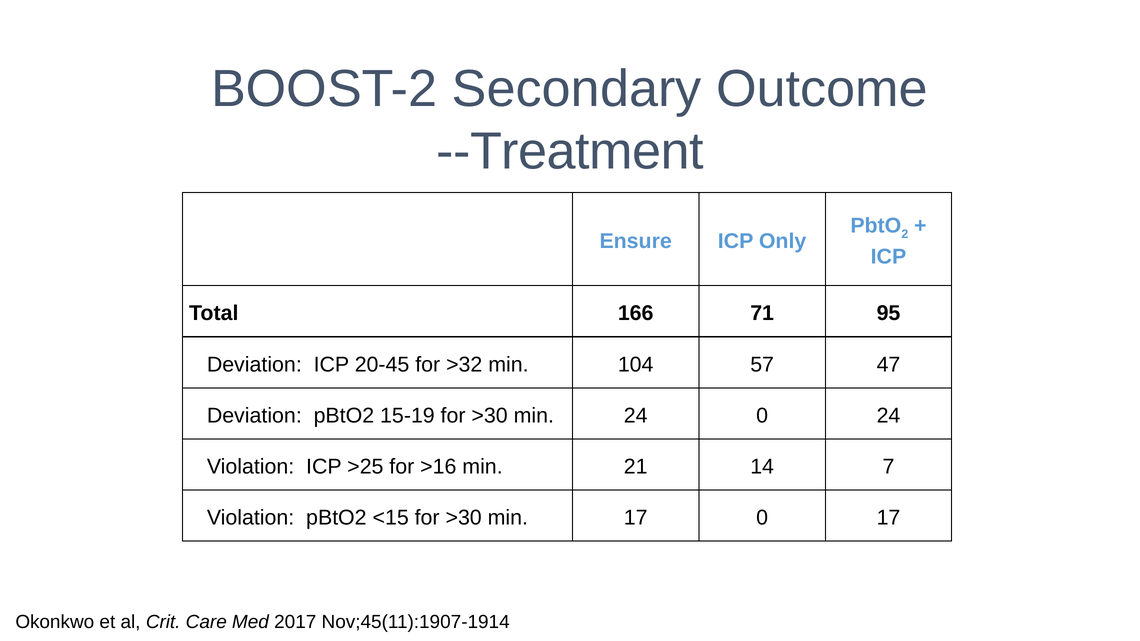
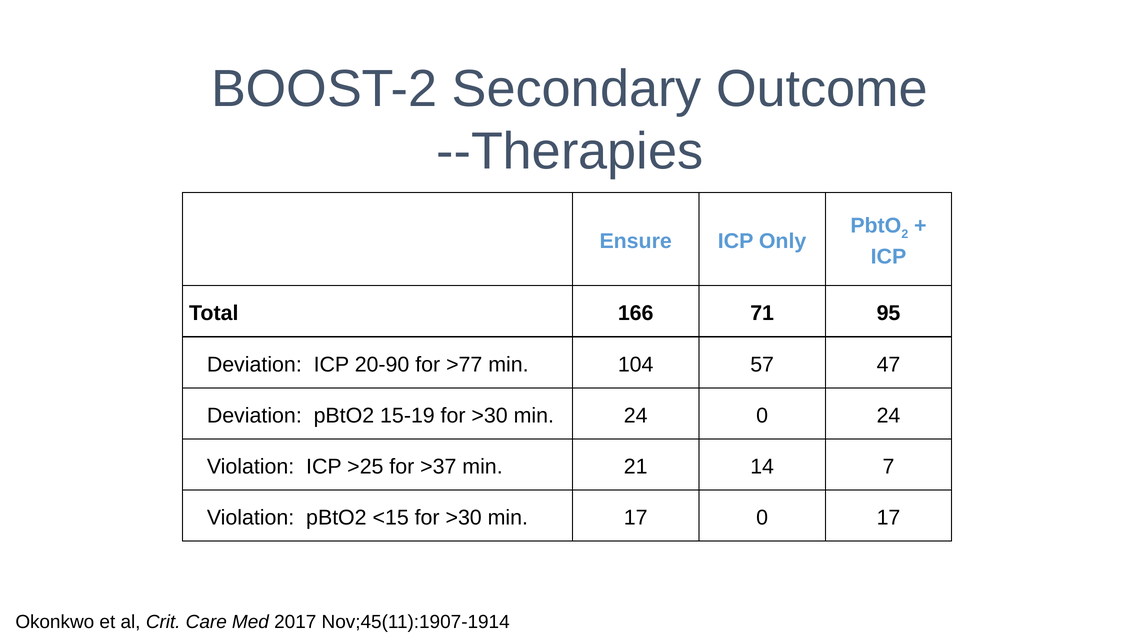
--Treatment: --Treatment -> --Therapies
20-45: 20-45 -> 20-90
>32: >32 -> >77
>16: >16 -> >37
